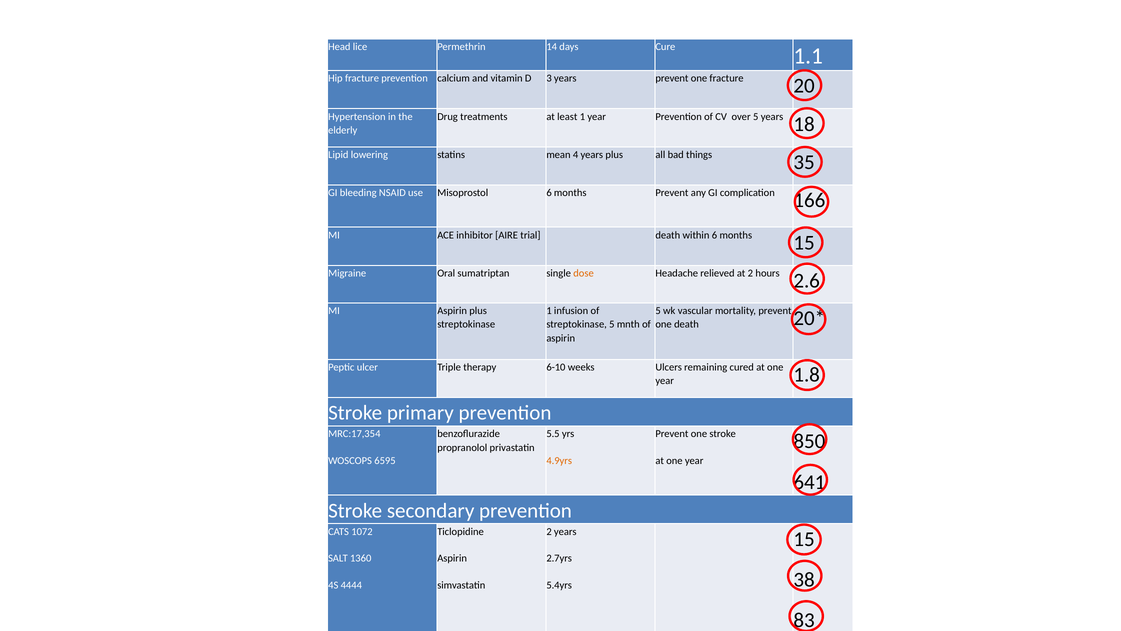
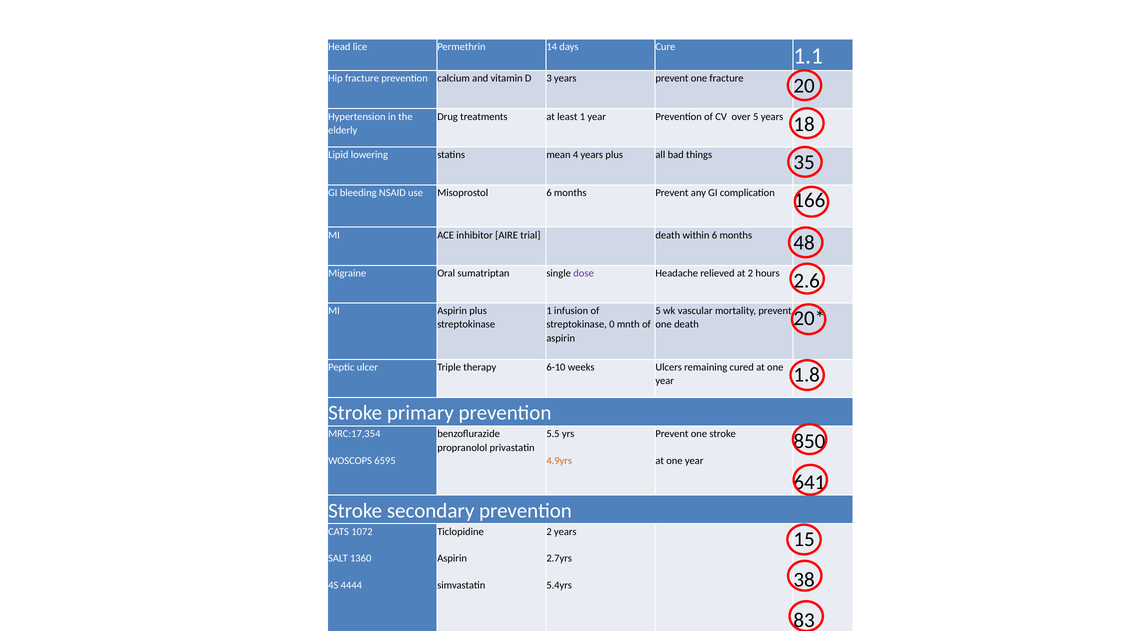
months 15: 15 -> 48
dose colour: orange -> purple
streptokinase 5: 5 -> 0
